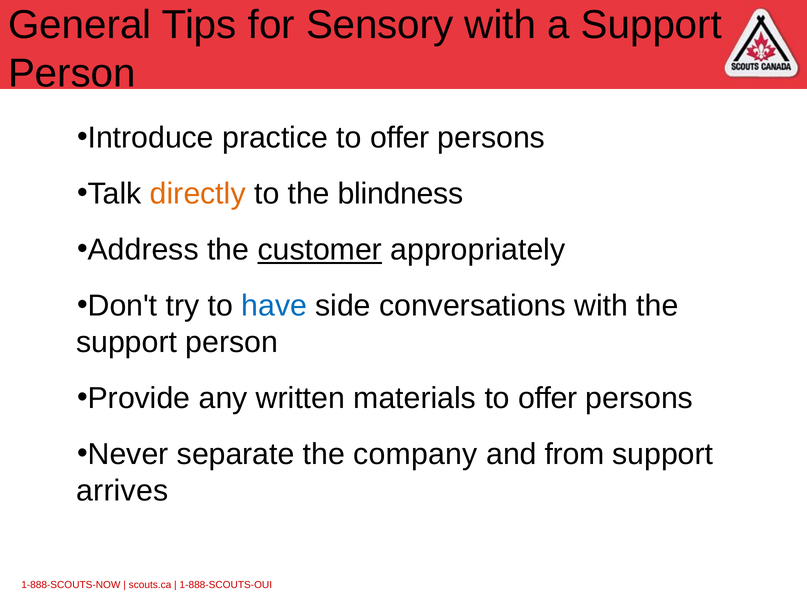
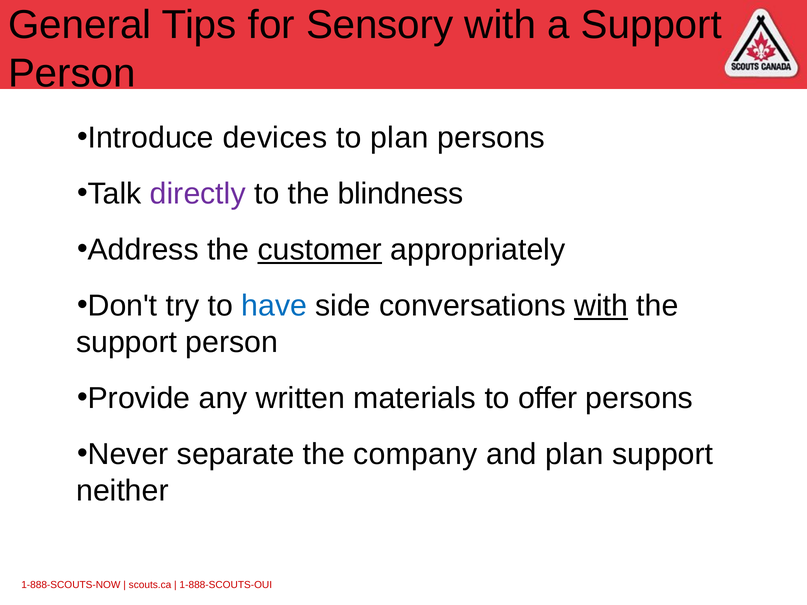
practice: practice -> devices
offer at (400, 138): offer -> plan
directly colour: orange -> purple
with at (601, 306) underline: none -> present
and from: from -> plan
arrives: arrives -> neither
